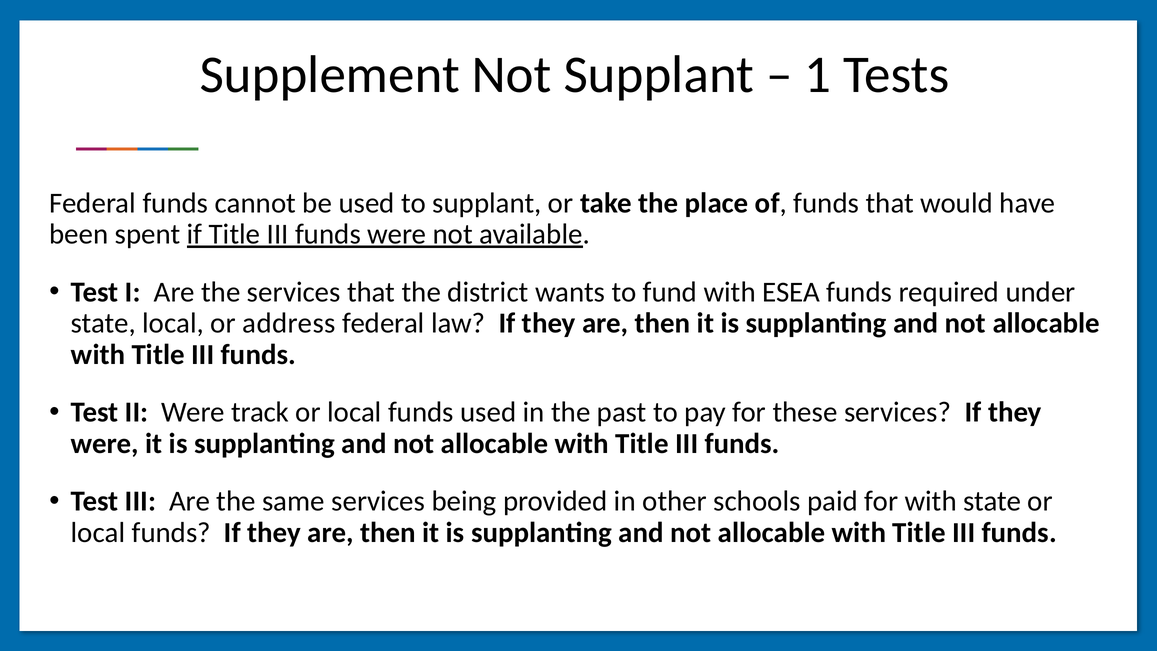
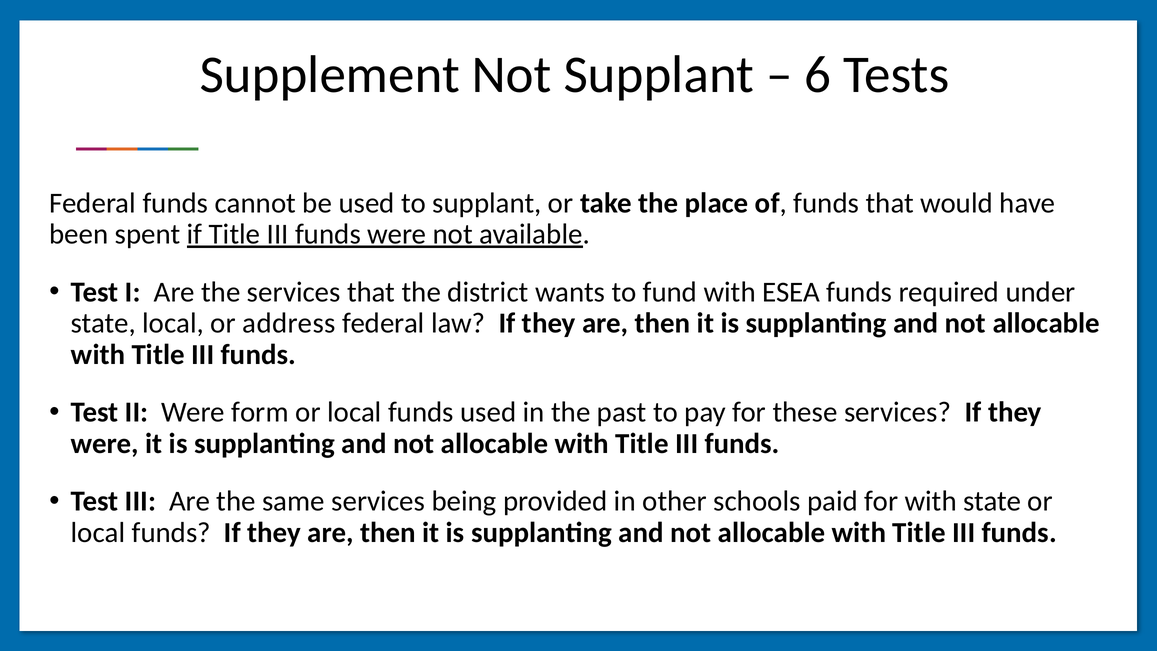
1: 1 -> 6
track: track -> form
